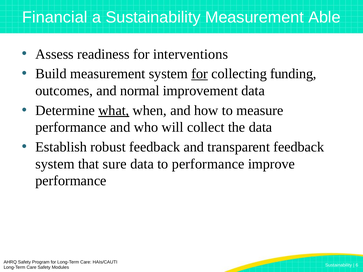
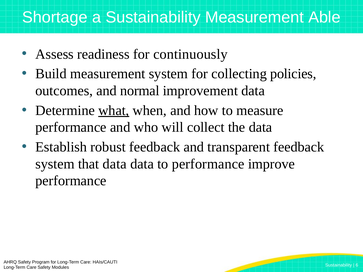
Financial: Financial -> Shortage
interventions: interventions -> continuously
for at (200, 74) underline: present -> none
funding: funding -> policies
that sure: sure -> data
